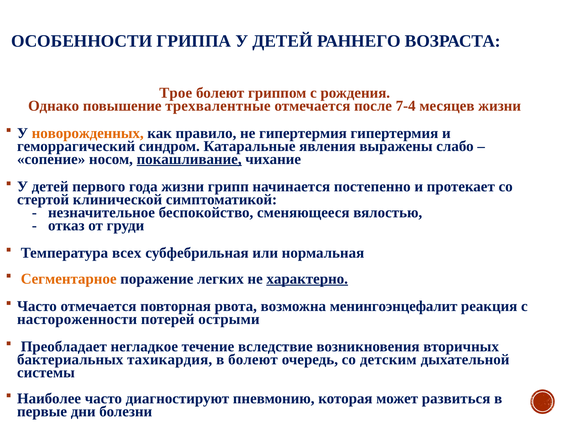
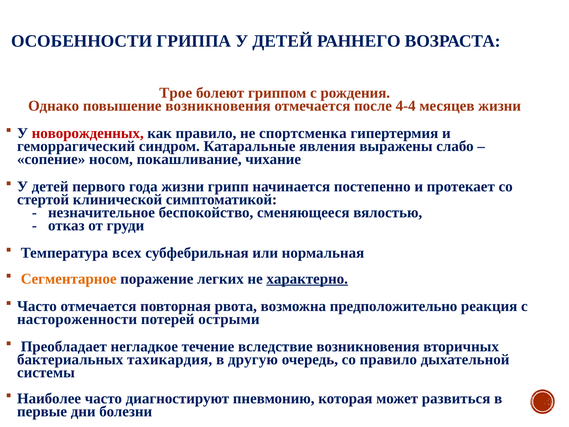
повышение трехвалентные: трехвалентные -> возникновения
7-4: 7-4 -> 4-4
новорожденных colour: orange -> red
не гипертермия: гипертермия -> спортсменка
покашливание underline: present -> none
менингоэнцефалит: менингоэнцефалит -> предположительно
в болеют: болеют -> другую
со детским: детским -> правило
